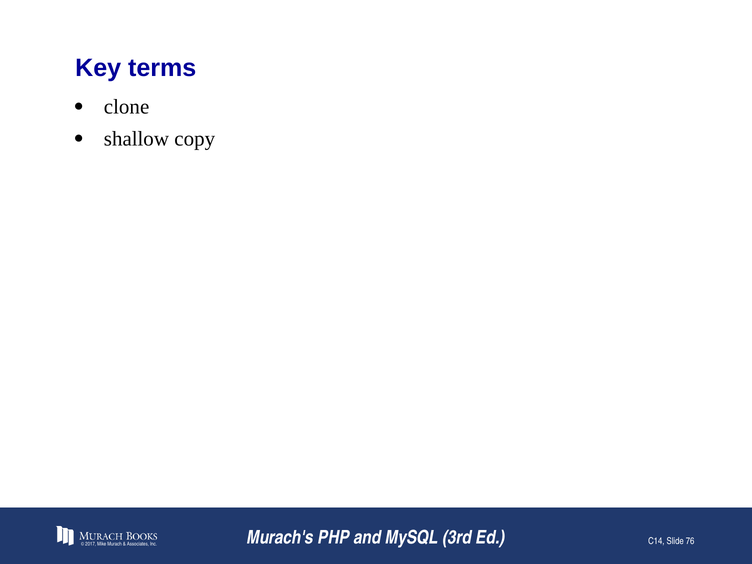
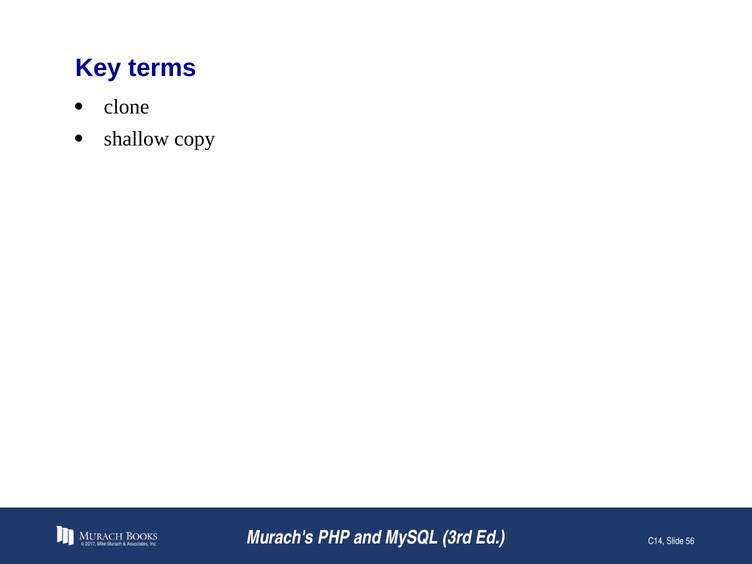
76: 76 -> 56
